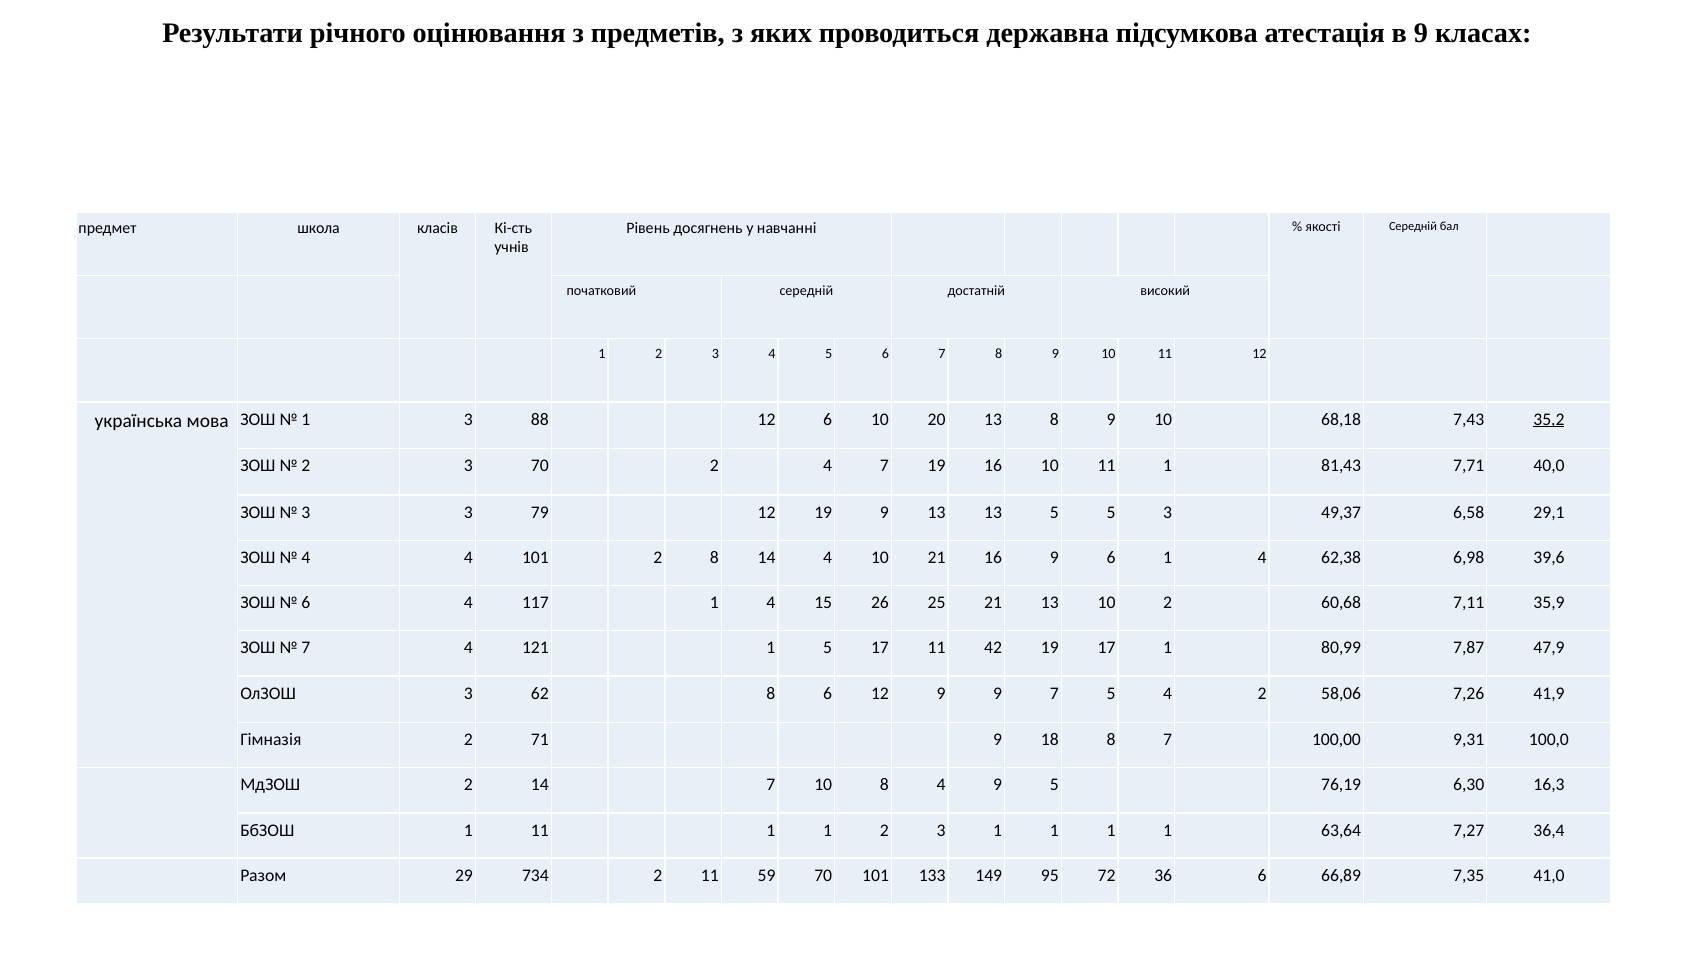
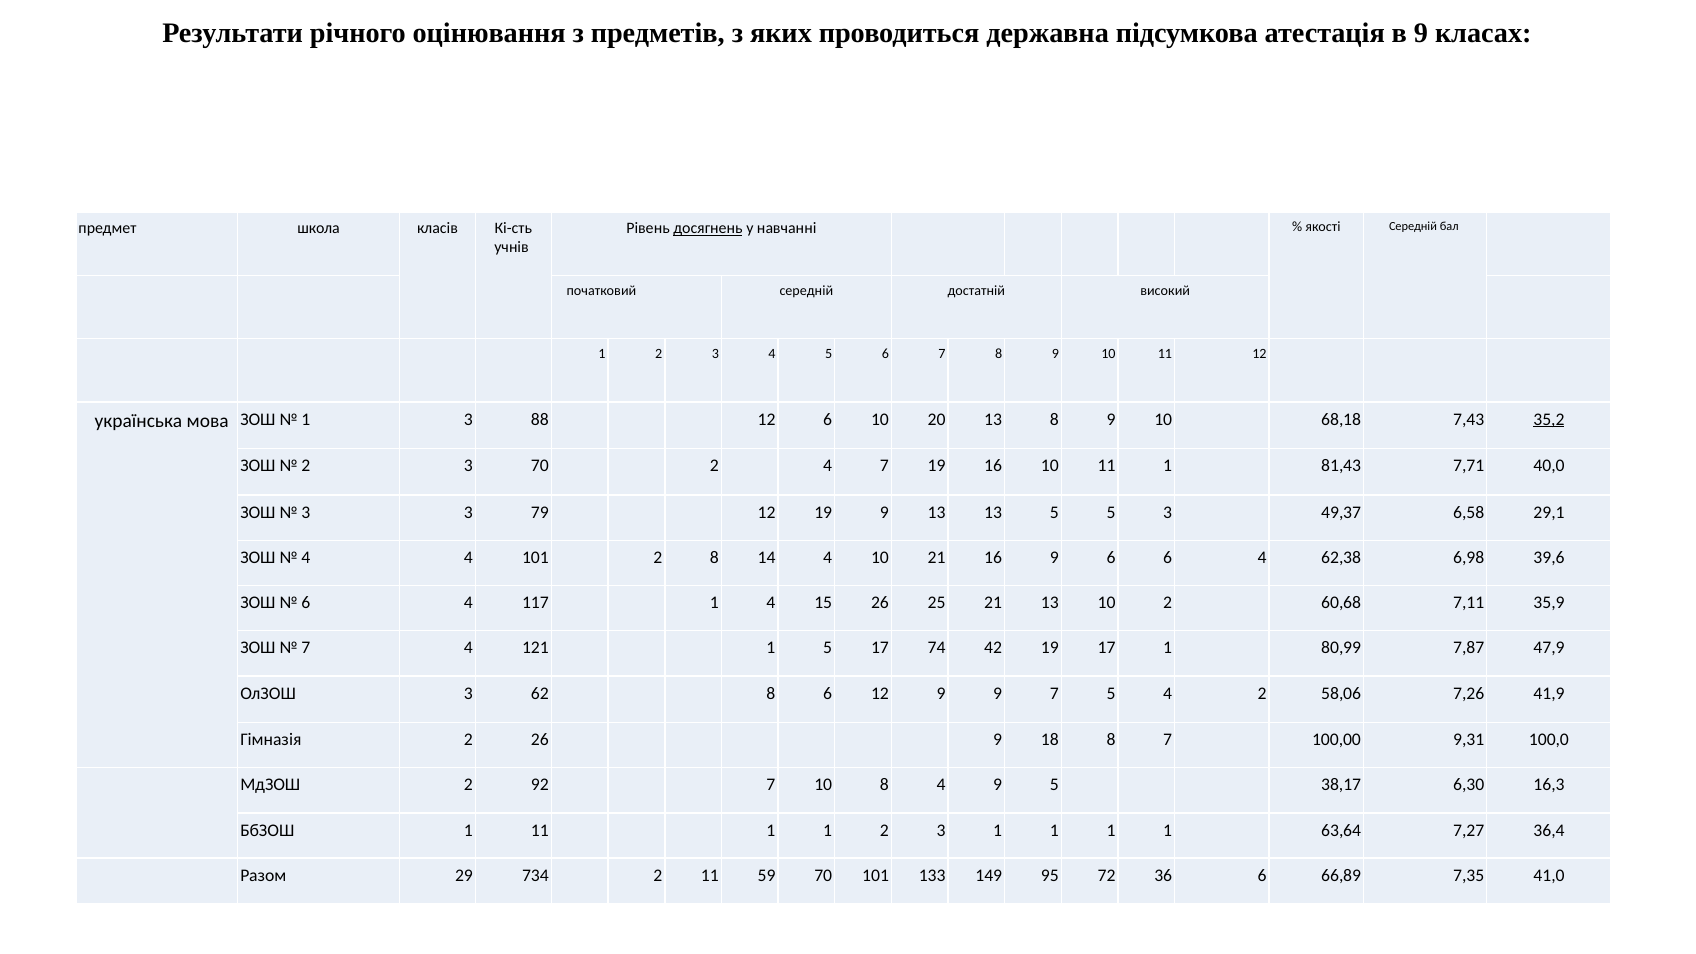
досягнень underline: none -> present
6 1: 1 -> 6
17 11: 11 -> 74
2 71: 71 -> 26
2 14: 14 -> 92
76,19: 76,19 -> 38,17
